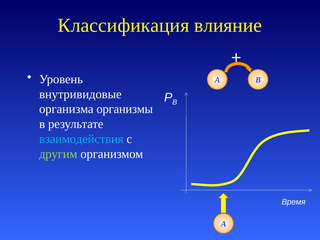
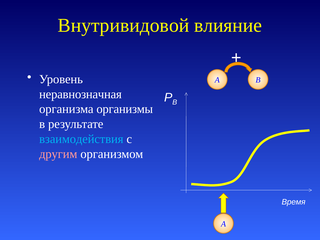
Классификация: Классификация -> Внутривидовой
внутривидовые: внутривидовые -> неравнозначная
другим colour: light green -> pink
